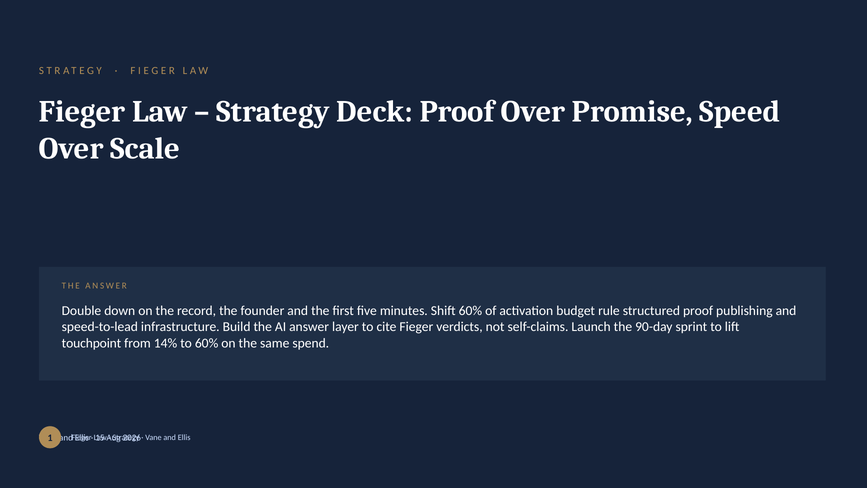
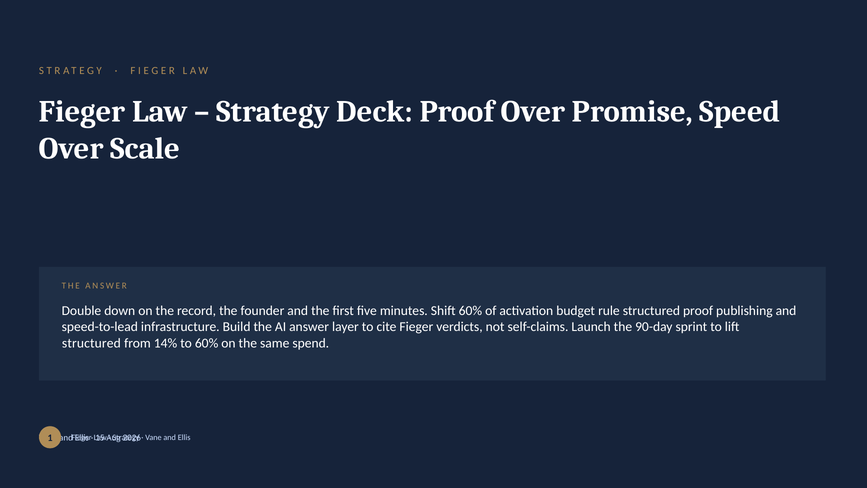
touchpoint at (92, 343): touchpoint -> structured
